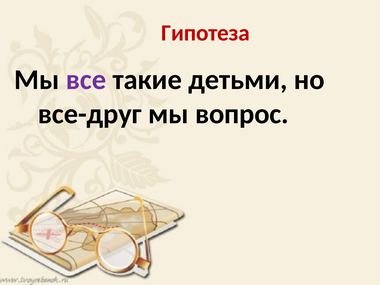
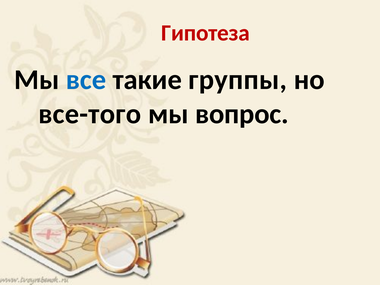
все colour: purple -> blue
детьми: детьми -> группы
все-друг: все-друг -> все-того
